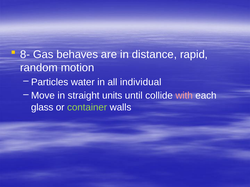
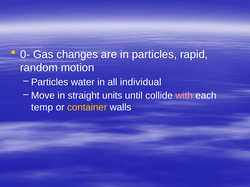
8-: 8- -> 0-
behaves: behaves -> changes
in distance: distance -> particles
glass: glass -> temp
container colour: light green -> yellow
